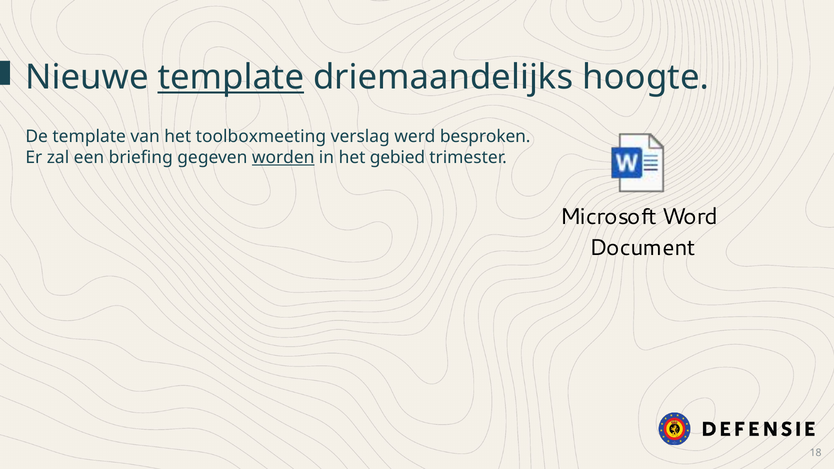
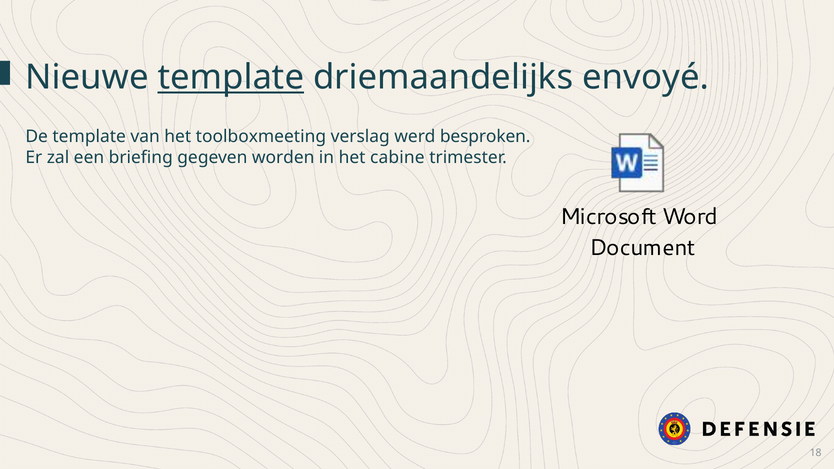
hoogte: hoogte -> envoyé
worden underline: present -> none
gebied: gebied -> cabine
